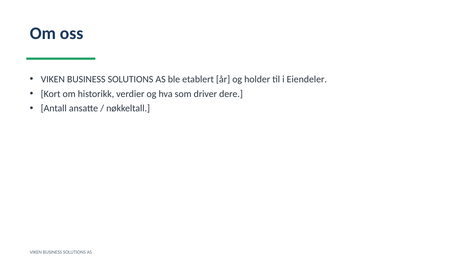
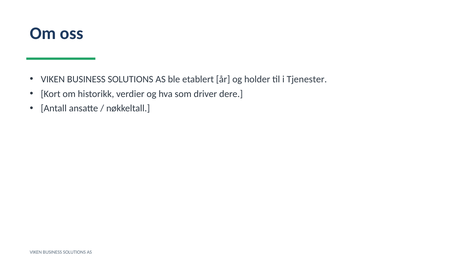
Eiendeler: Eiendeler -> Tjenester
